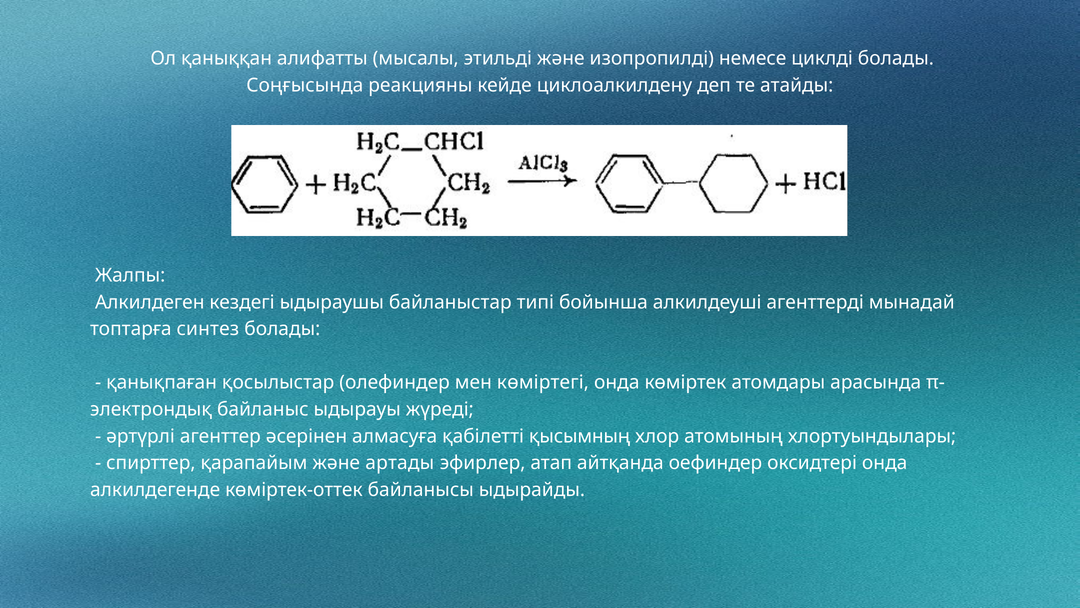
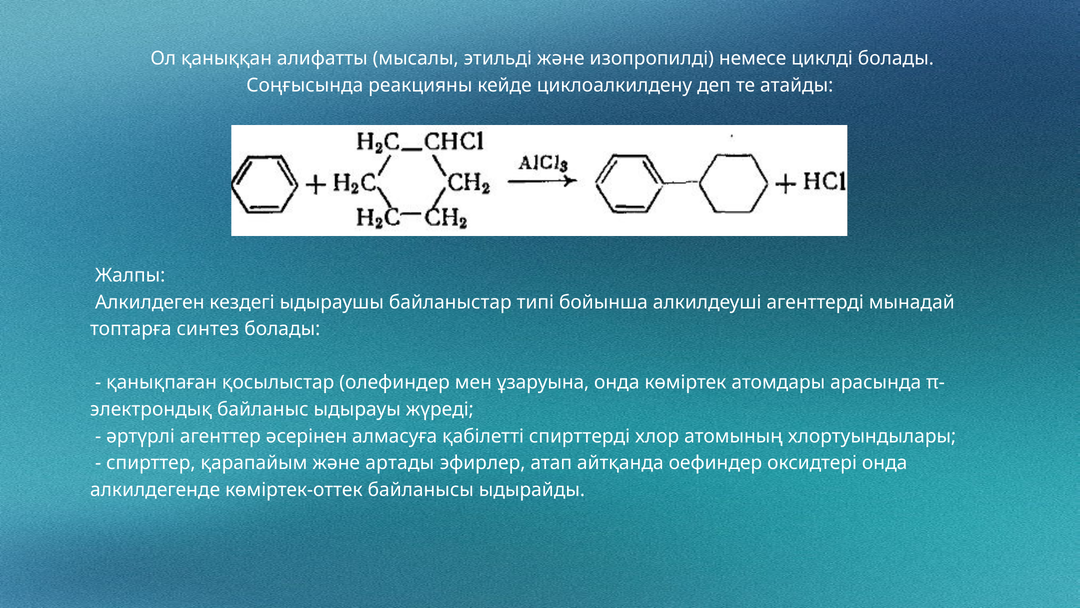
көміртегі: көміртегі -> ұзаруына
қысымның: қысымның -> спирттерді
